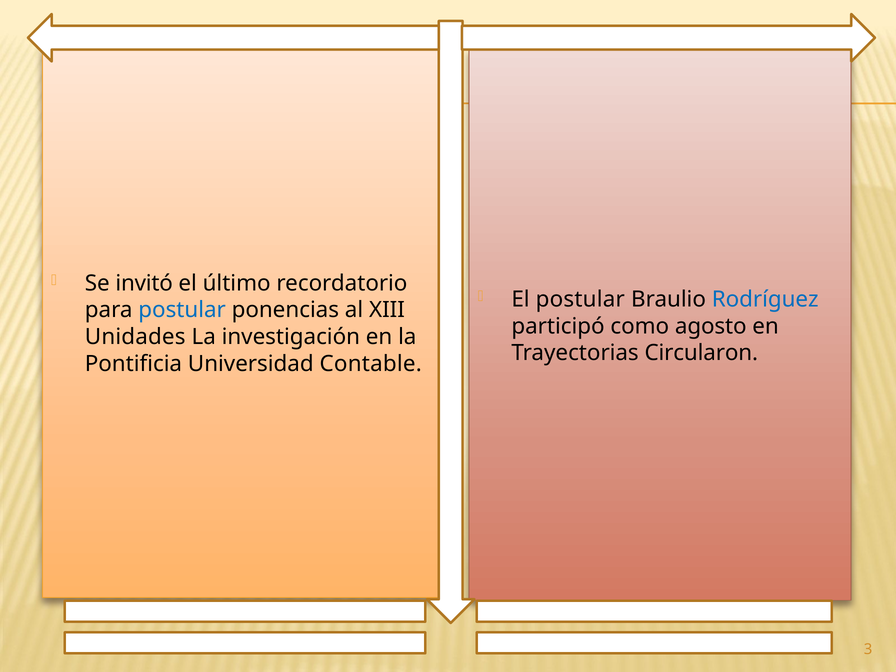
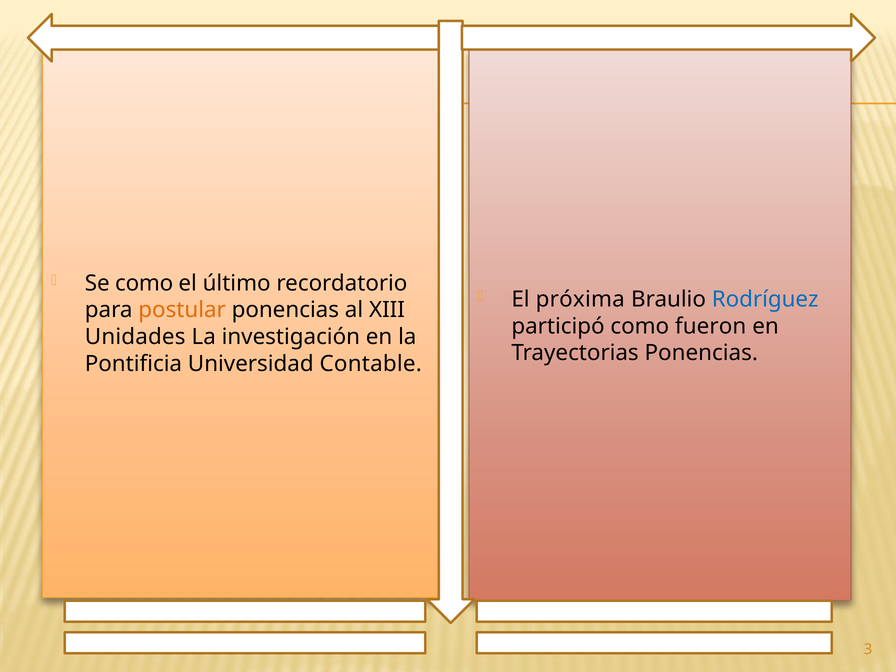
Se invitó: invitó -> como
El postular: postular -> próxima
postular at (182, 310) colour: blue -> orange
agosto: agosto -> fueron
Trayectorias Circularon: Circularon -> Ponencias
